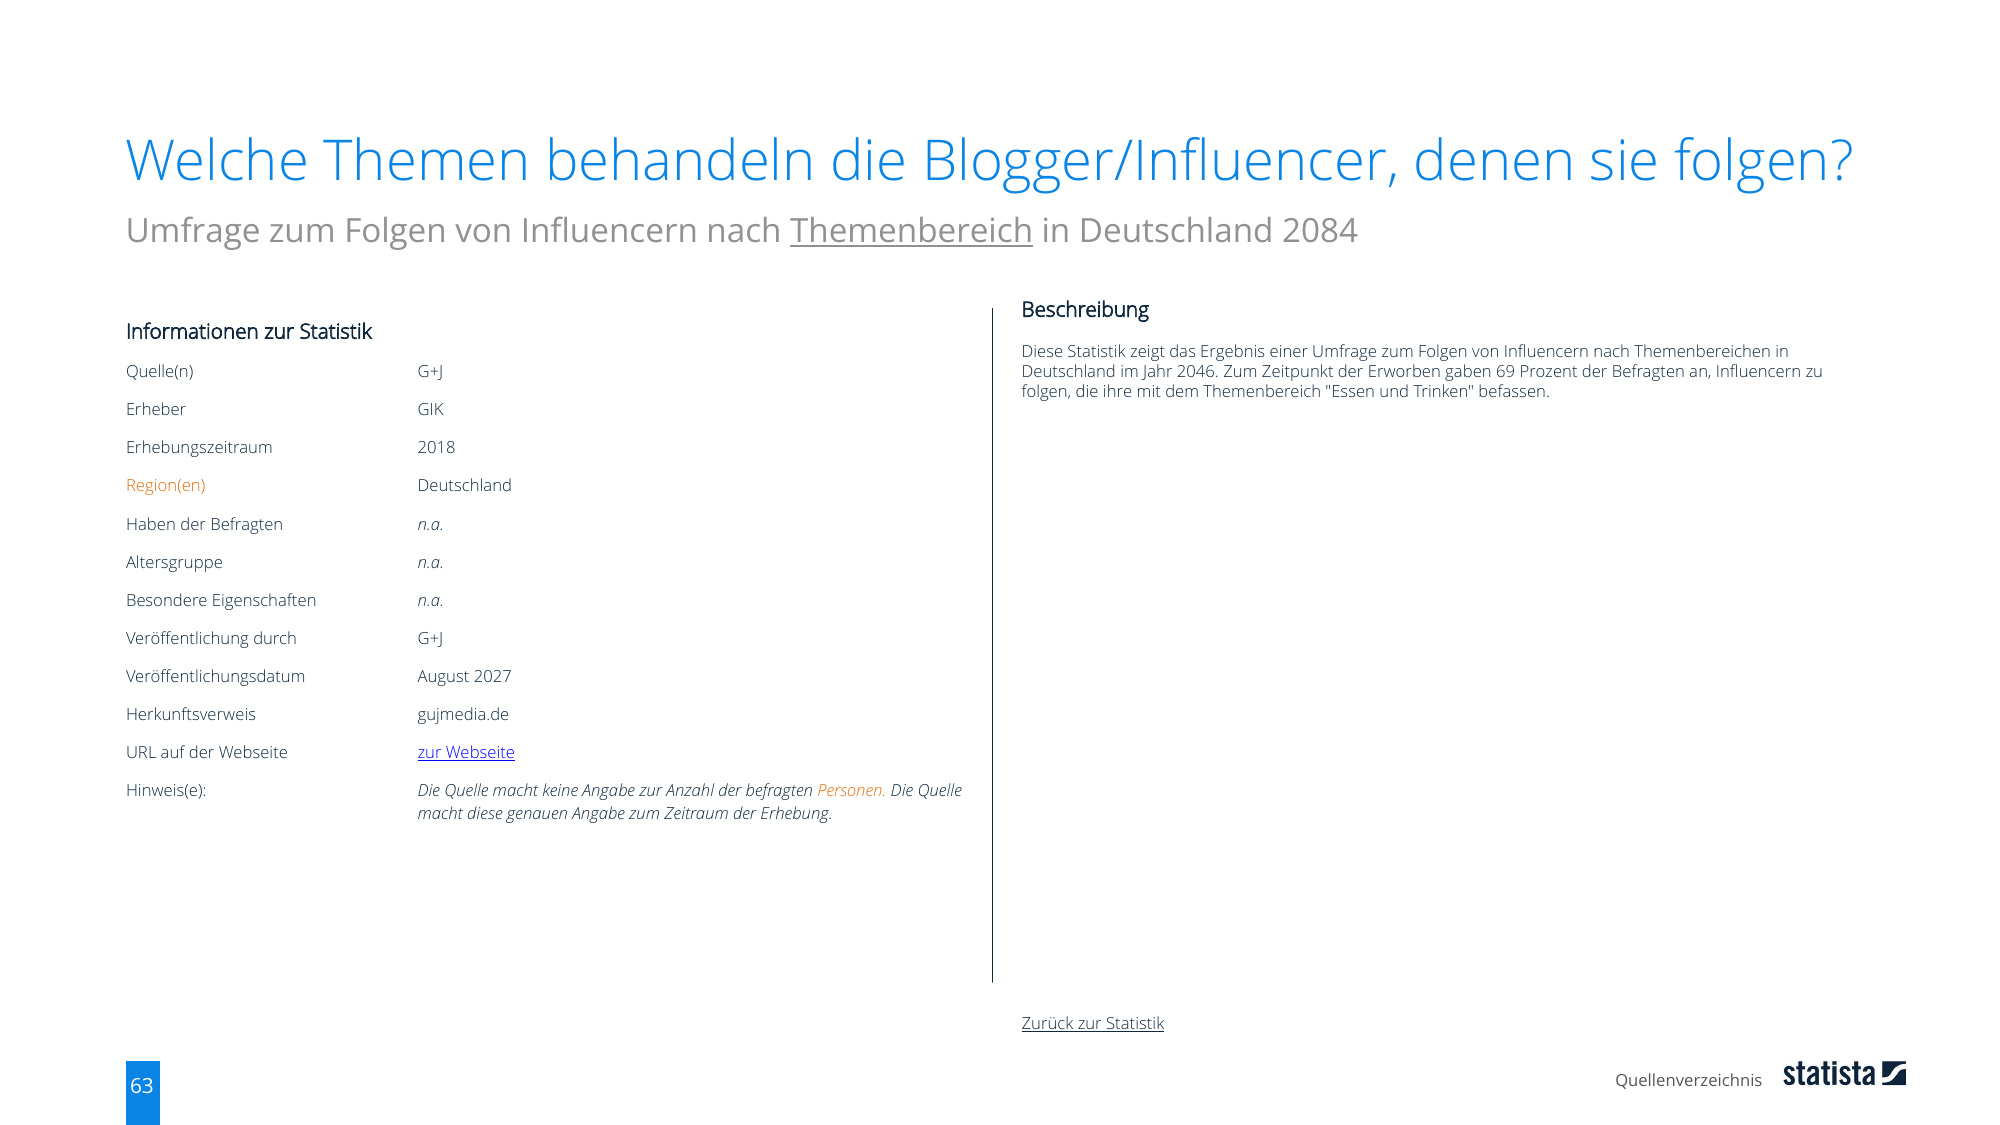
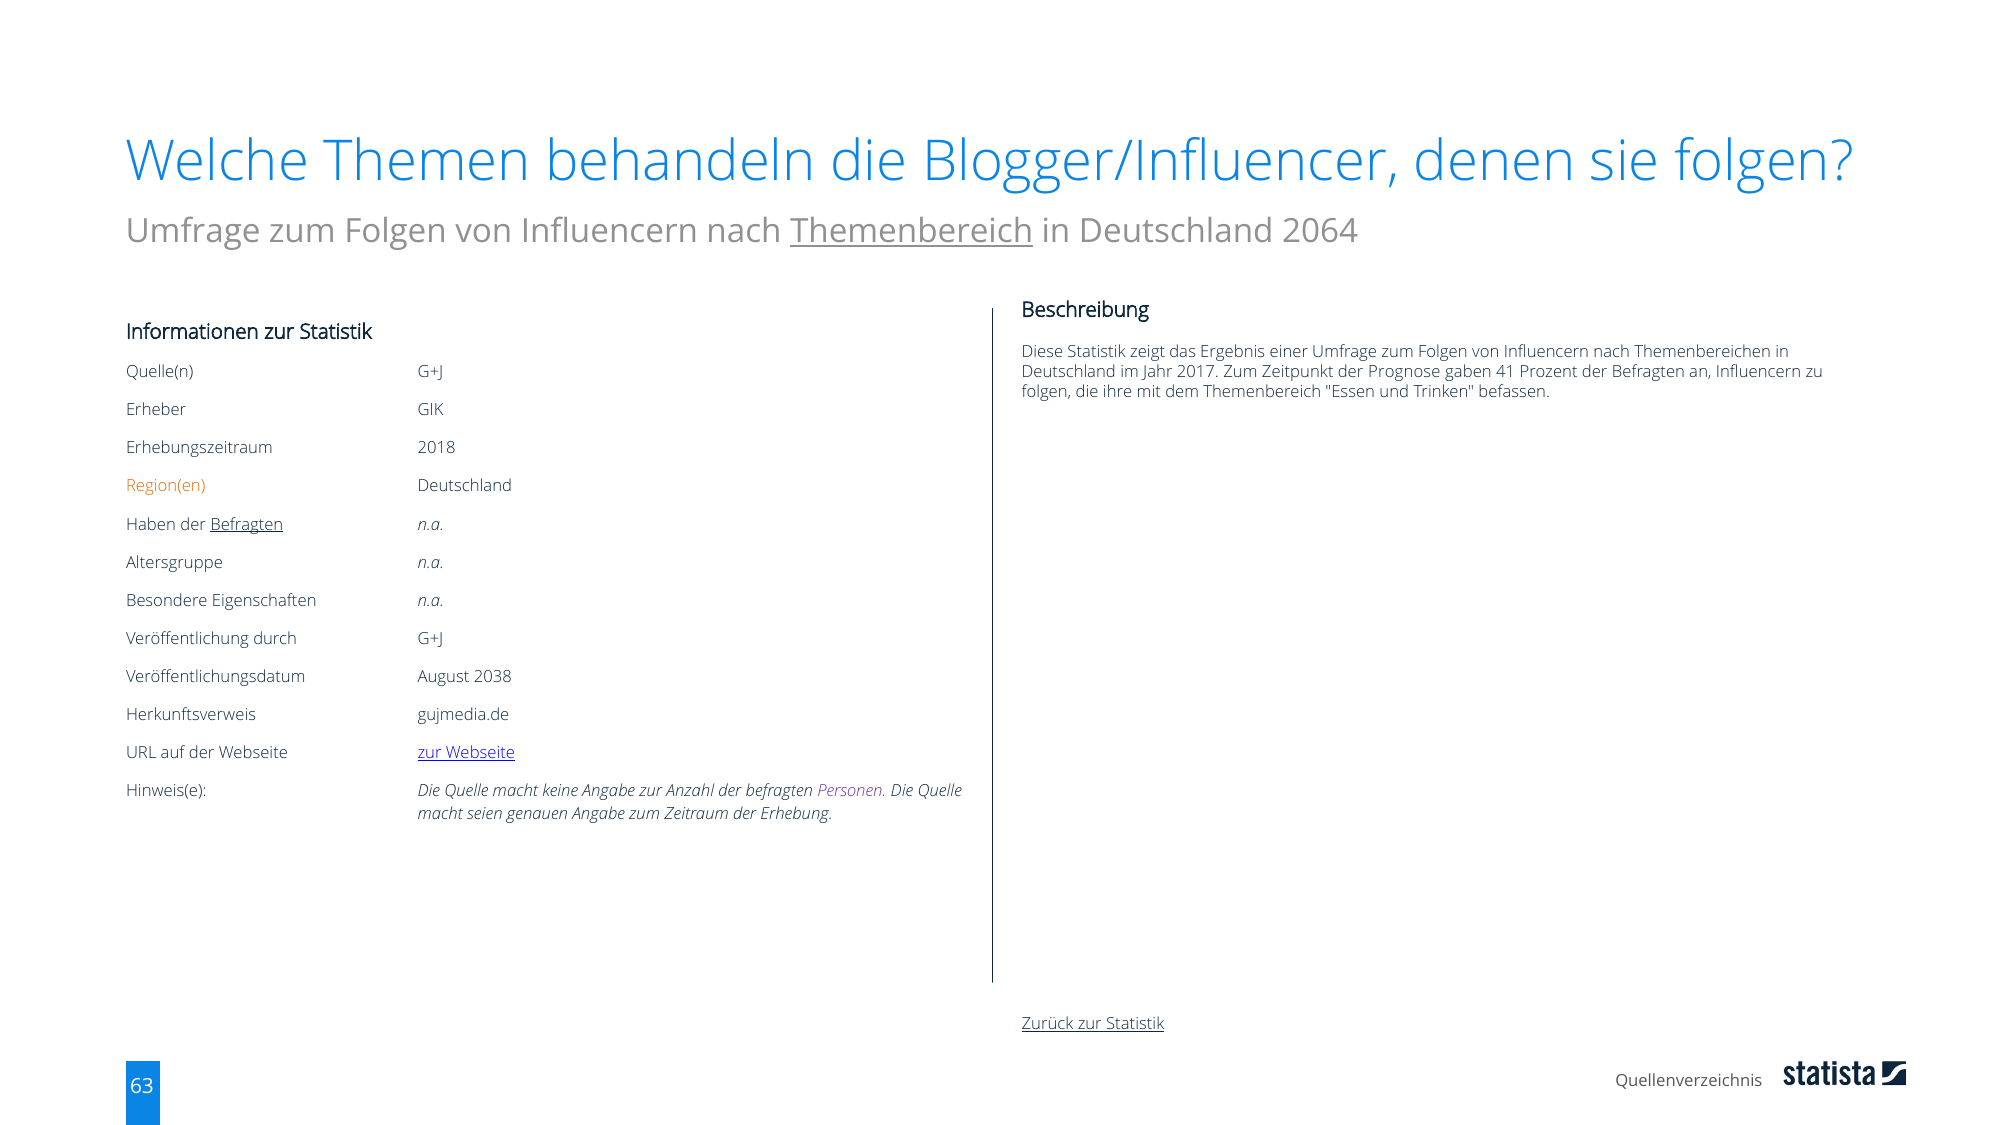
2084: 2084 -> 2064
2046: 2046 -> 2017
Erworben: Erworben -> Prognose
69: 69 -> 41
Befragten at (247, 525) underline: none -> present
2027: 2027 -> 2038
Personen colour: orange -> purple
macht diese: diese -> seien
